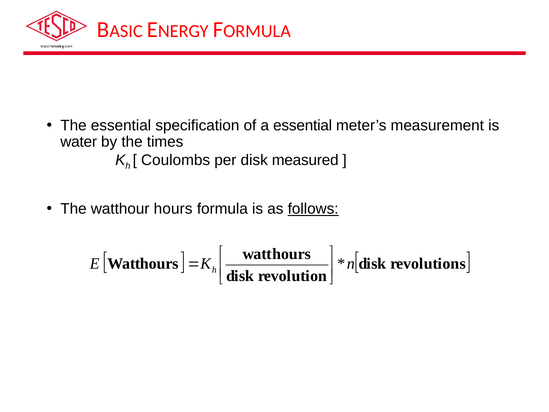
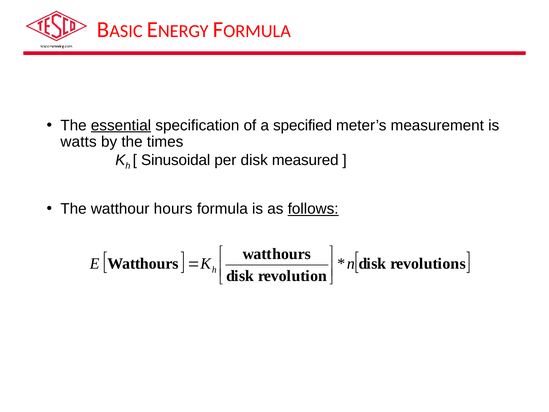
essential at (121, 125) underline: none -> present
a essential: essential -> specified
water: water -> watts
Coulombs: Coulombs -> Sinusoidal
